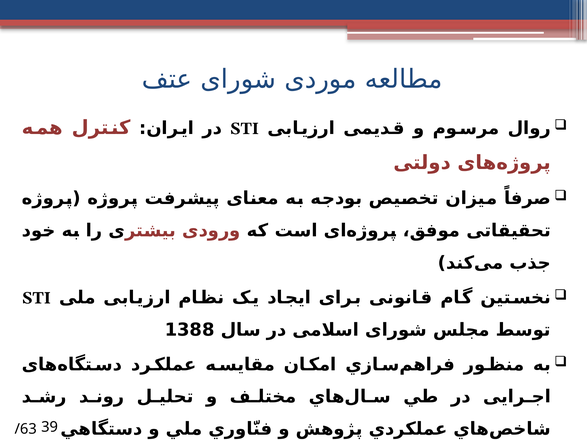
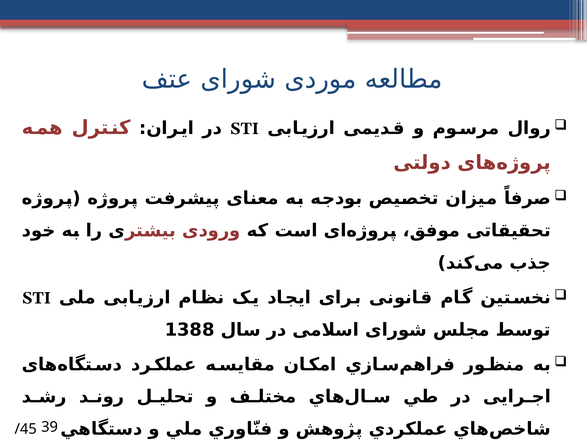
/63: /63 -> /45
